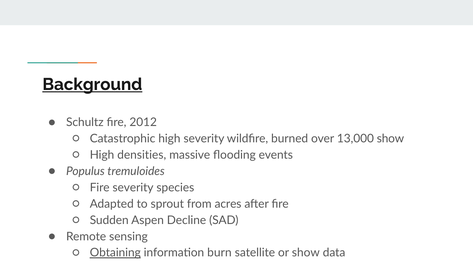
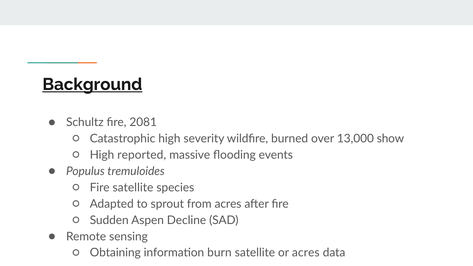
2012: 2012 -> 2081
densities: densities -> reported
Fire severity: severity -> satellite
Obtaining underline: present -> none
or show: show -> acres
